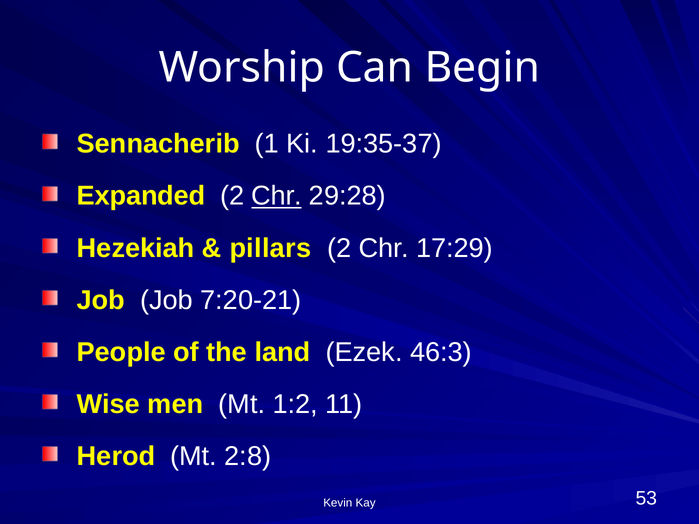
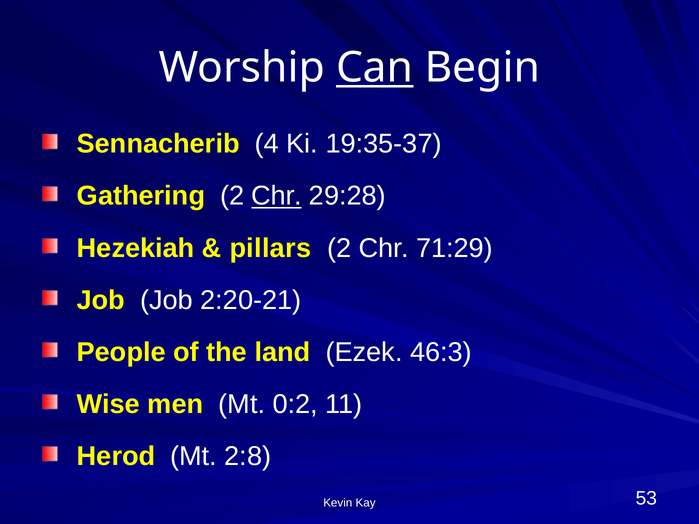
Can underline: none -> present
1: 1 -> 4
Expanded: Expanded -> Gathering
17:29: 17:29 -> 71:29
7:20-21: 7:20-21 -> 2:20-21
1:2: 1:2 -> 0:2
